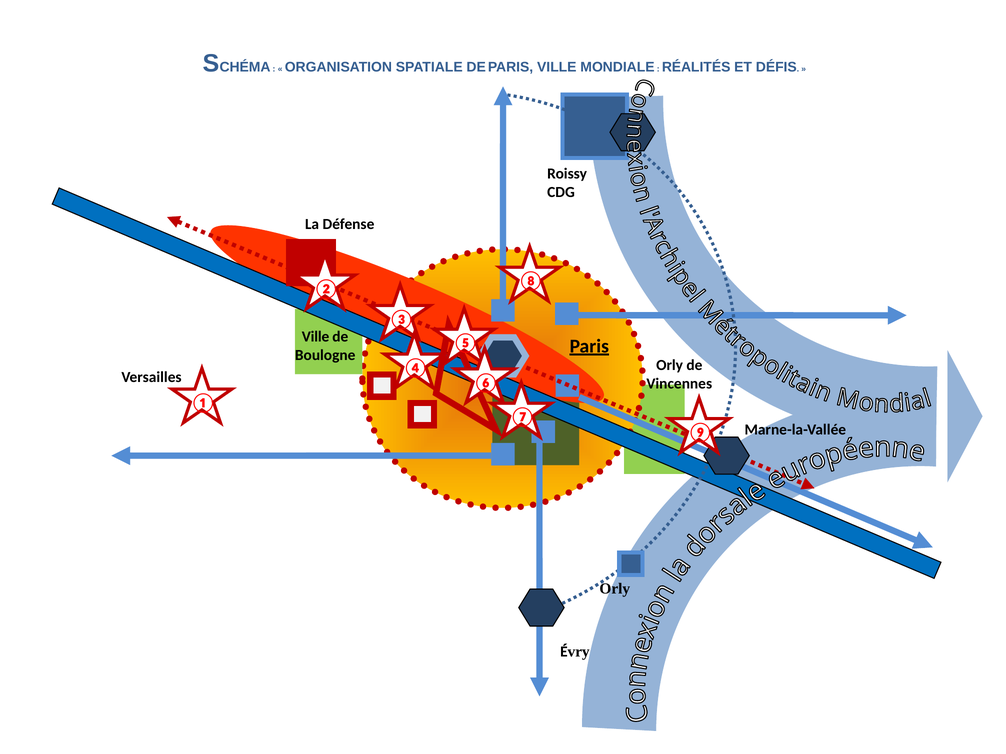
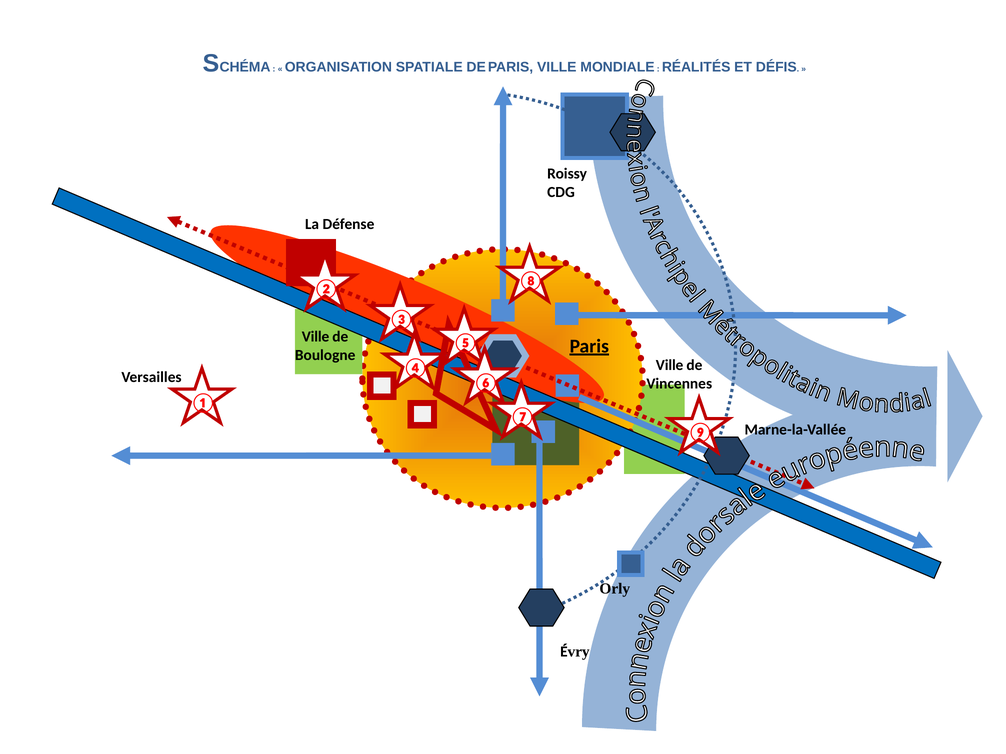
Orly at (670, 365): Orly -> Ville
